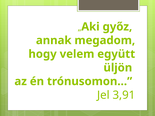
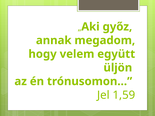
3,91: 3,91 -> 1,59
